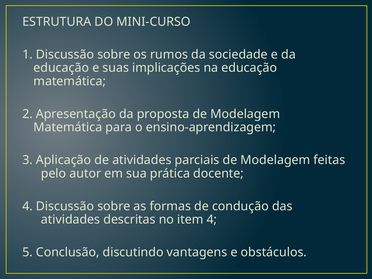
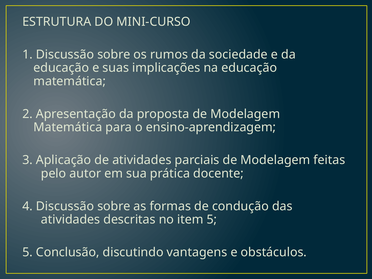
item 4: 4 -> 5
